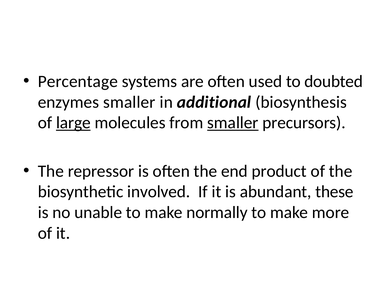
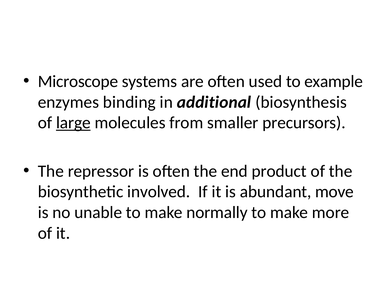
Percentage: Percentage -> Microscope
doubted: doubted -> example
enzymes smaller: smaller -> binding
smaller at (233, 123) underline: present -> none
these: these -> move
